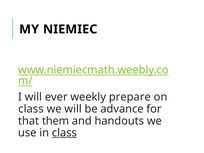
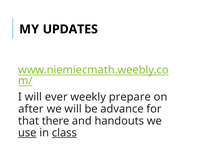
NIEMIEC: NIEMIEC -> UPDATES
class at (31, 109): class -> after
them: them -> there
use underline: none -> present
